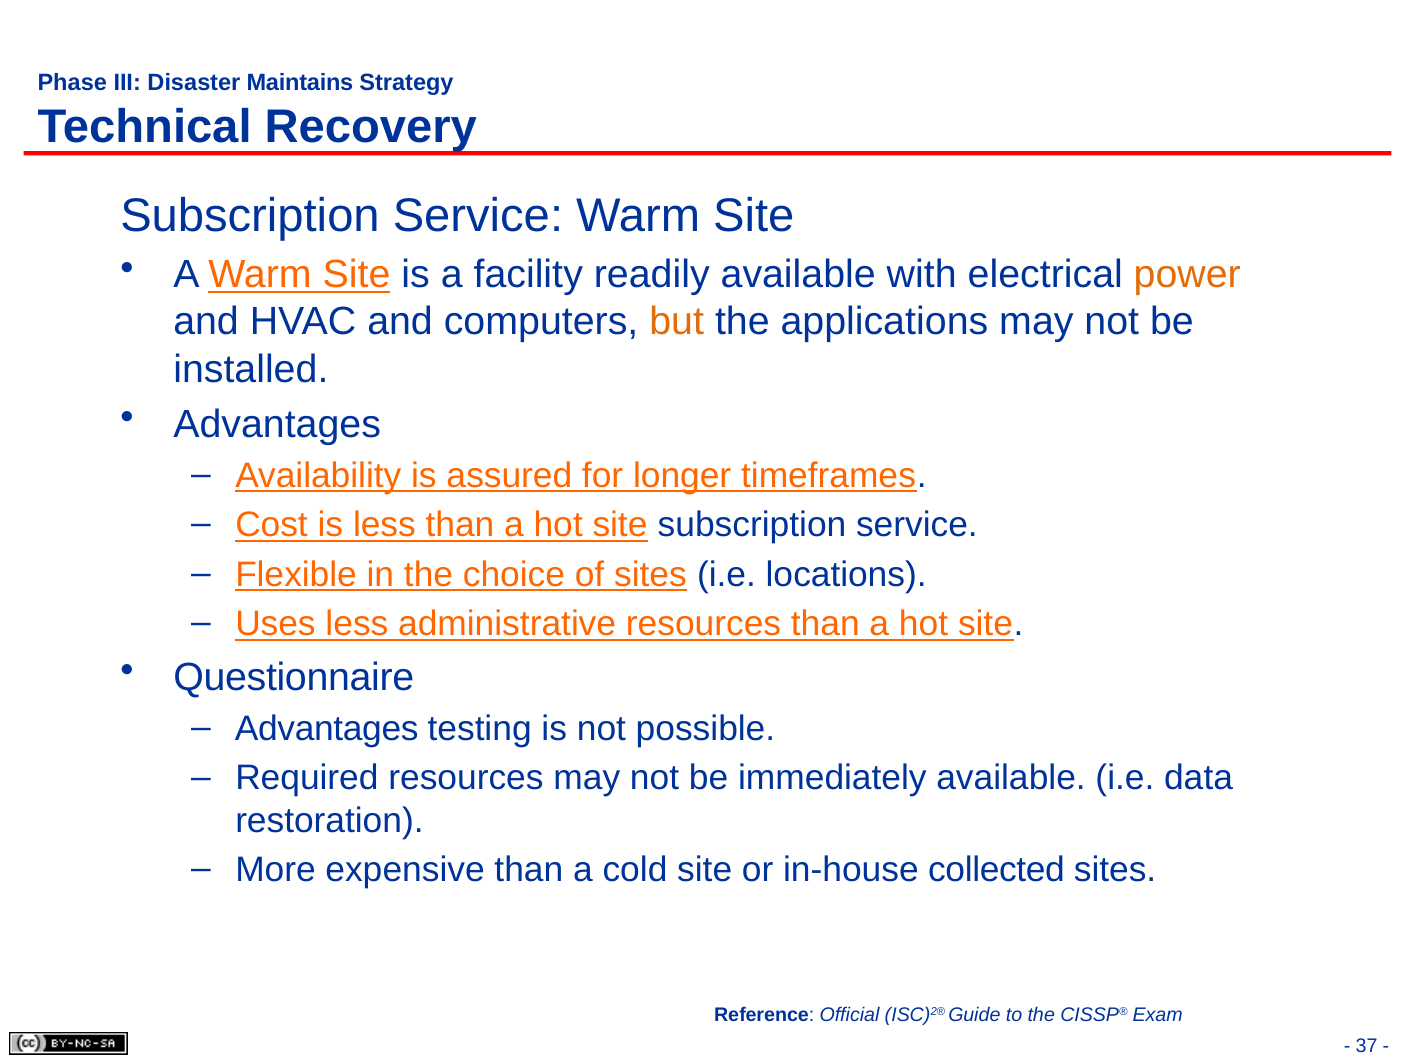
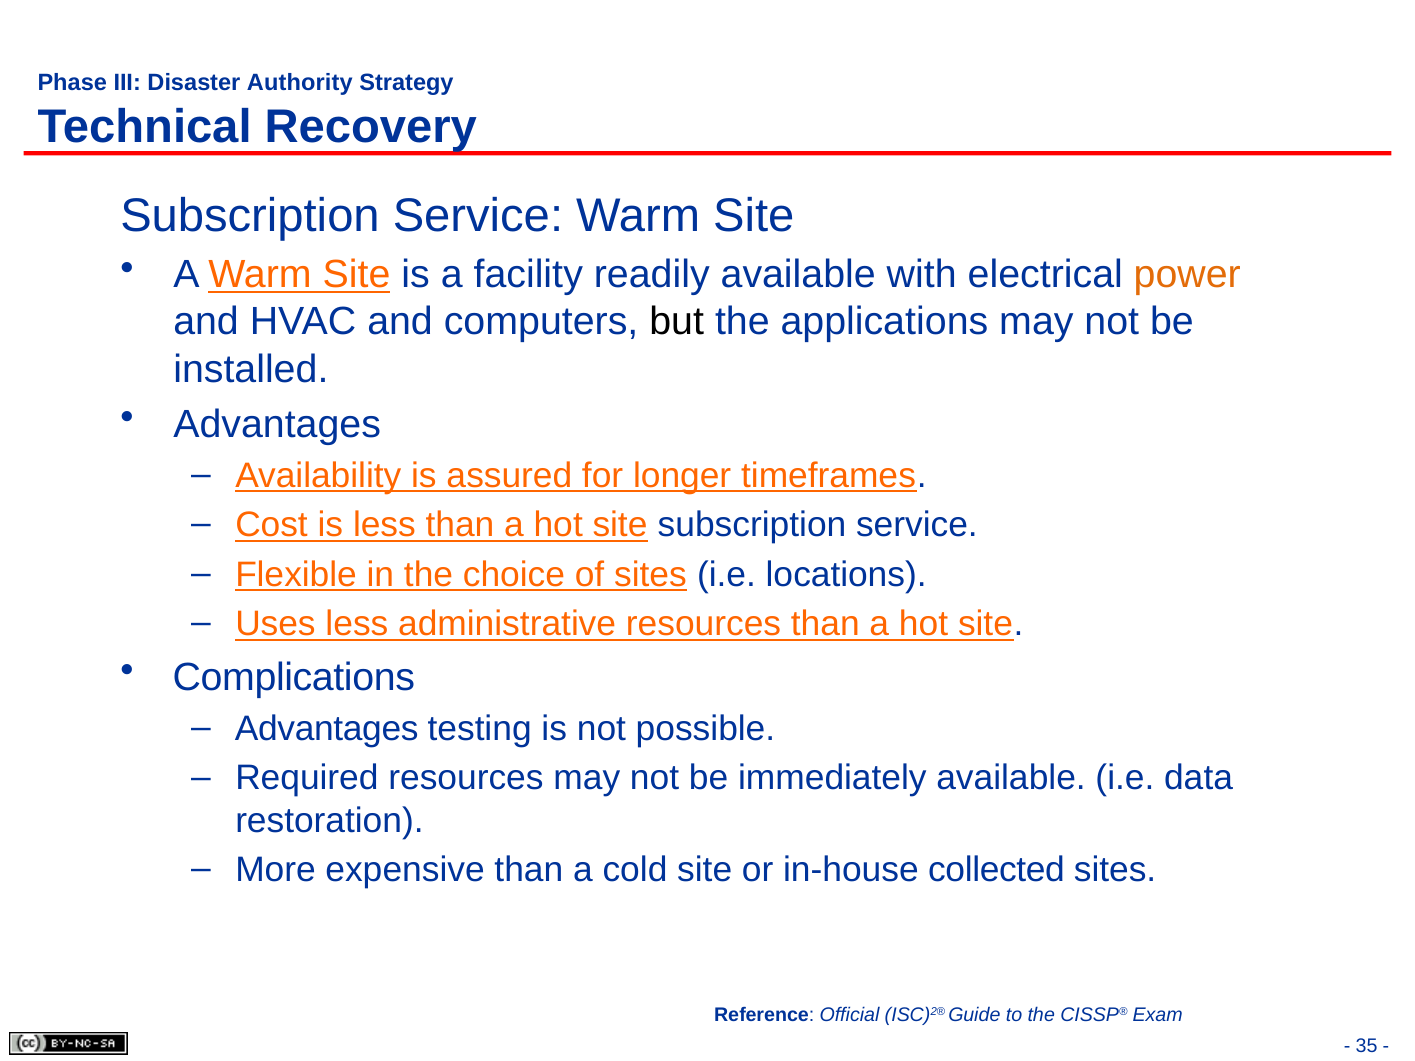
Maintains: Maintains -> Authority
but colour: orange -> black
Questionnaire: Questionnaire -> Complications
37: 37 -> 35
